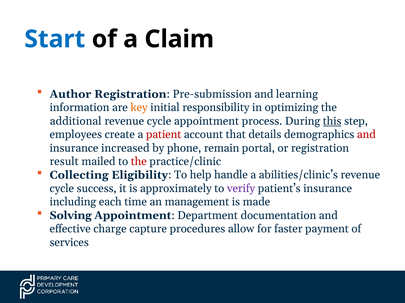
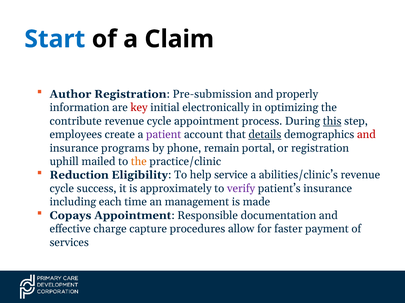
learning: learning -> properly
key colour: orange -> red
responsibility: responsibility -> electronically
additional: additional -> contribute
patient colour: red -> purple
details underline: none -> present
increased: increased -> programs
result: result -> uphill
the at (139, 162) colour: red -> orange
Collecting: Collecting -> Reduction
handle: handle -> service
Solving: Solving -> Copays
Department: Department -> Responsible
